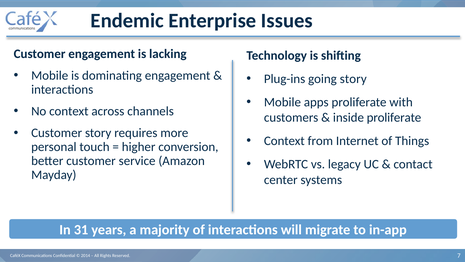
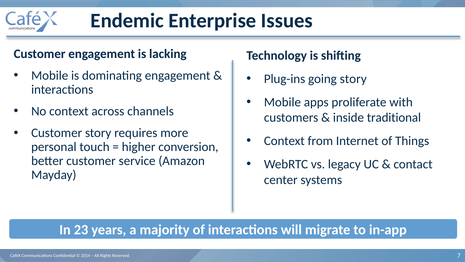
inside proliferate: proliferate -> traditional
31: 31 -> 23
